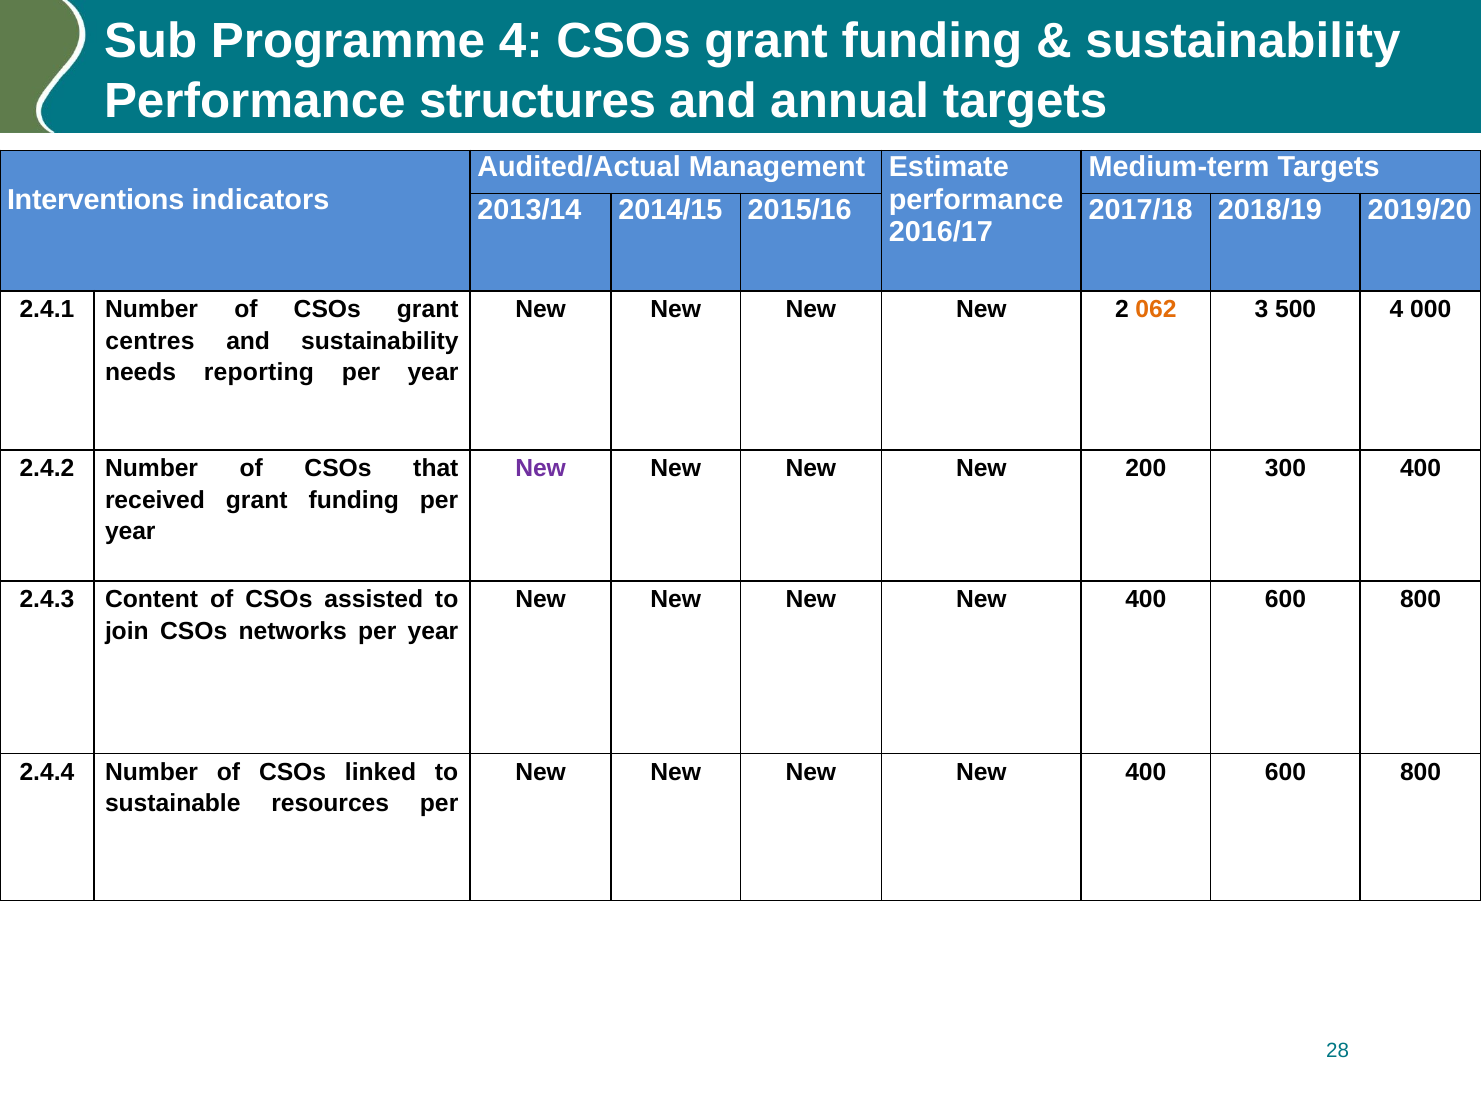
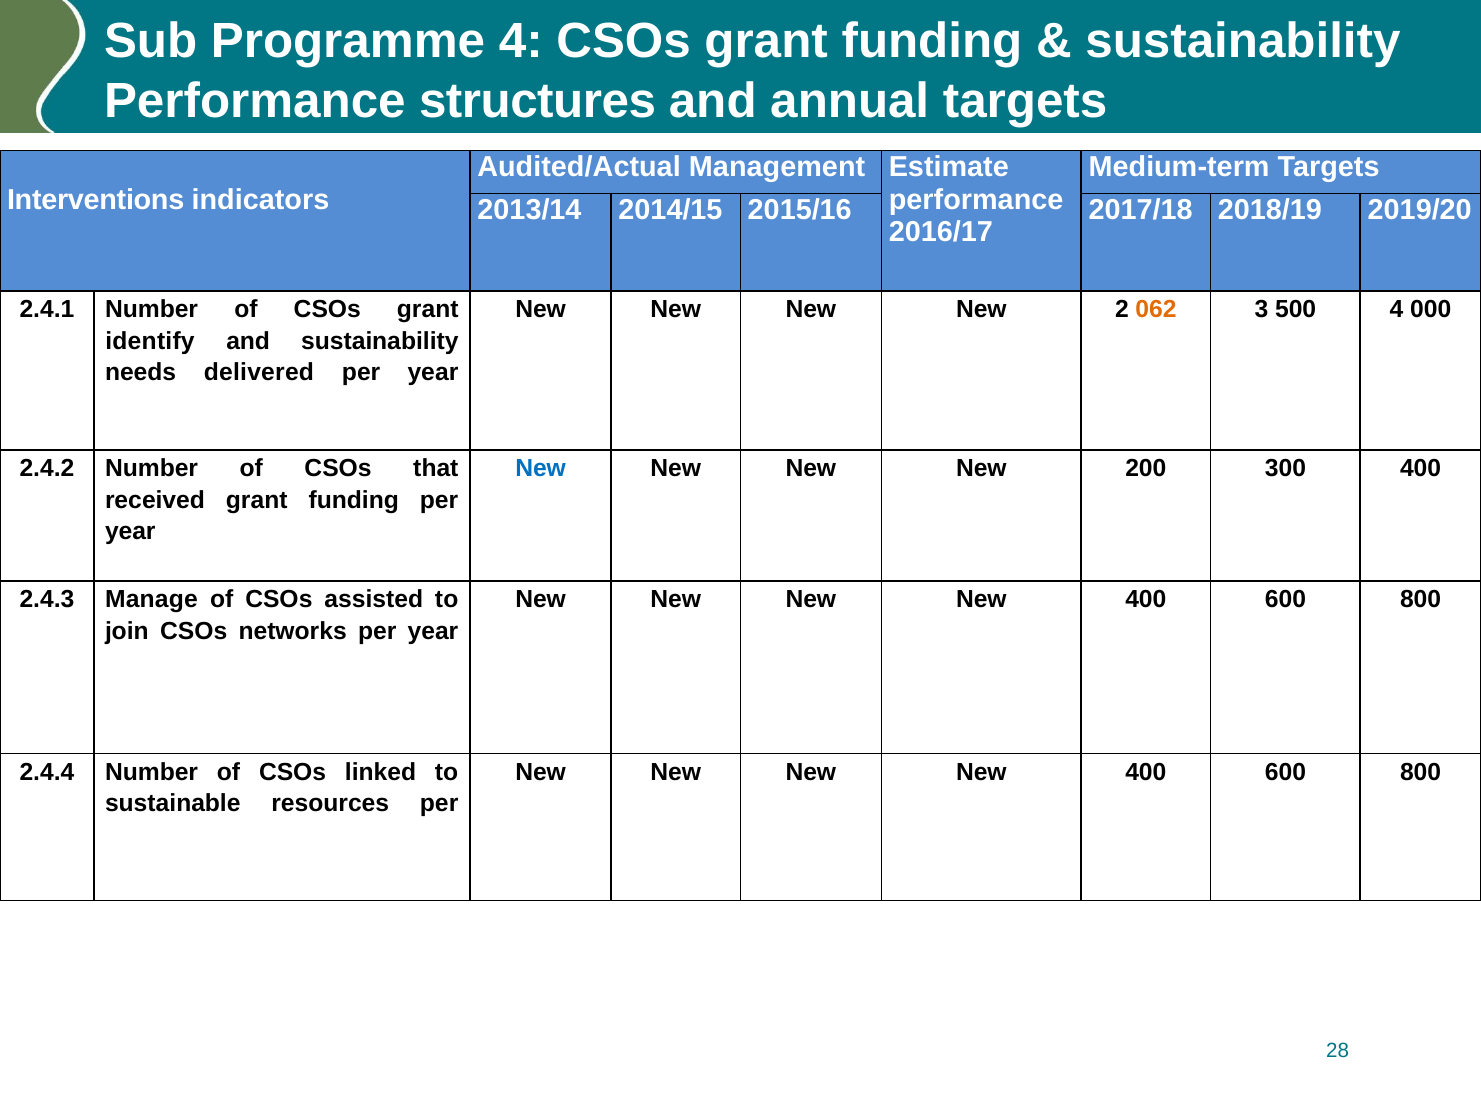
centres: centres -> identify
reporting: reporting -> delivered
New at (541, 468) colour: purple -> blue
Content: Content -> Manage
